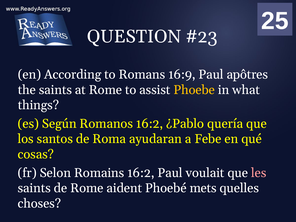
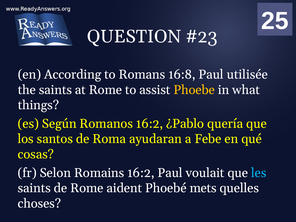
16:9: 16:9 -> 16:8
apôtres: apôtres -> utilisée
les colour: pink -> light blue
